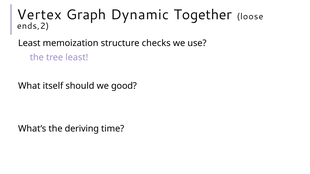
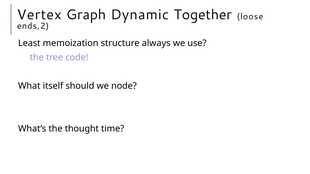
checks: checks -> always
tree least: least -> code
good: good -> node
deriving: deriving -> thought
